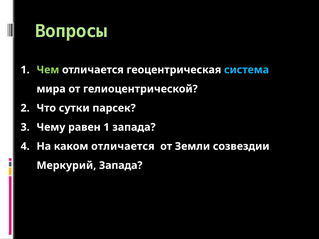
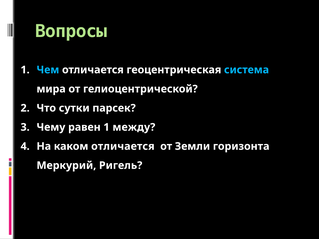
Чем colour: light green -> light blue
1 запада: запада -> между
созвездии: созвездии -> горизонта
Меркурий Запада: Запада -> Ригель
